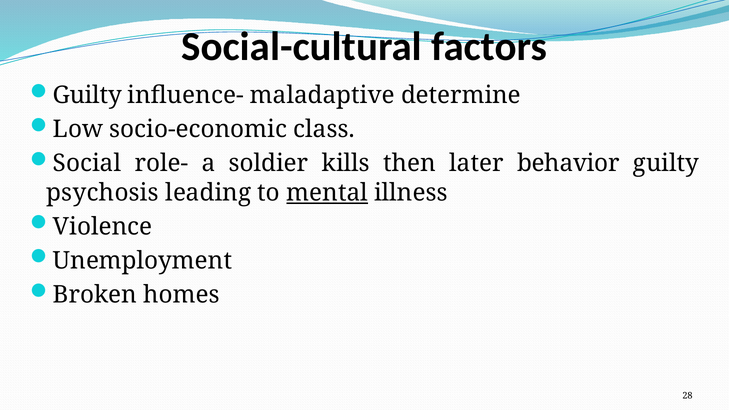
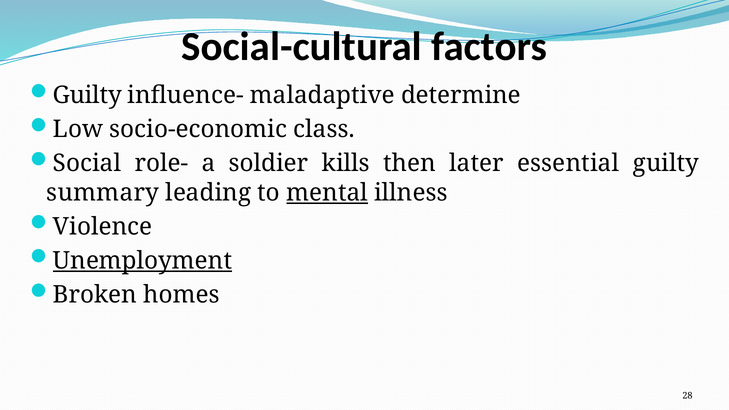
behavior: behavior -> essential
psychosis: psychosis -> summary
Unemployment underline: none -> present
